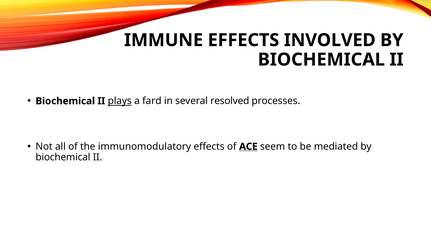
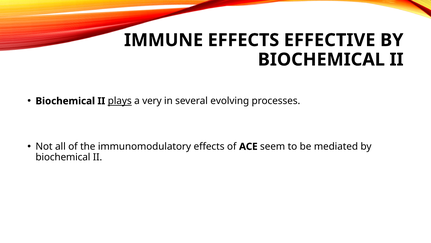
INVOLVED: INVOLVED -> EFFECTIVE
fard: fard -> very
resolved: resolved -> evolving
ACE underline: present -> none
